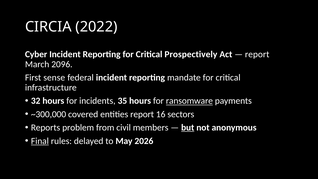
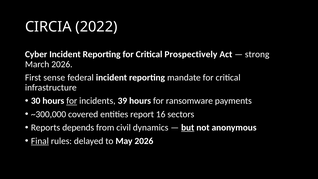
report at (257, 54): report -> strong
March 2096: 2096 -> 2026
32: 32 -> 30
for at (72, 101) underline: none -> present
35: 35 -> 39
ransomware underline: present -> none
problem: problem -> depends
members: members -> dynamics
